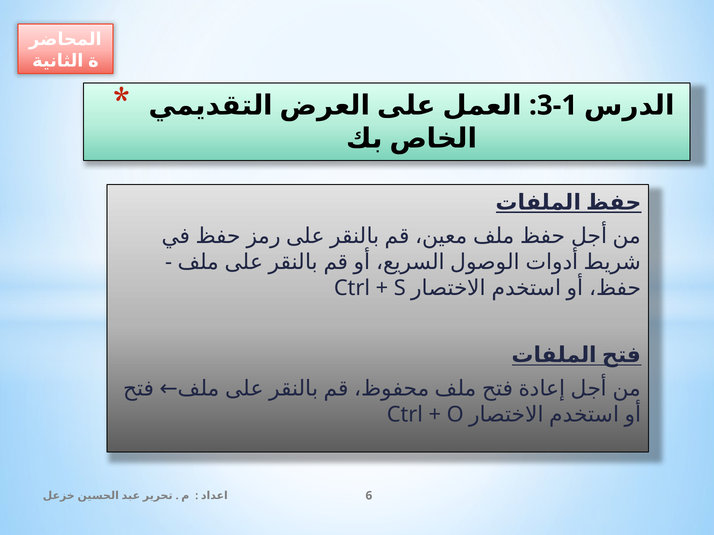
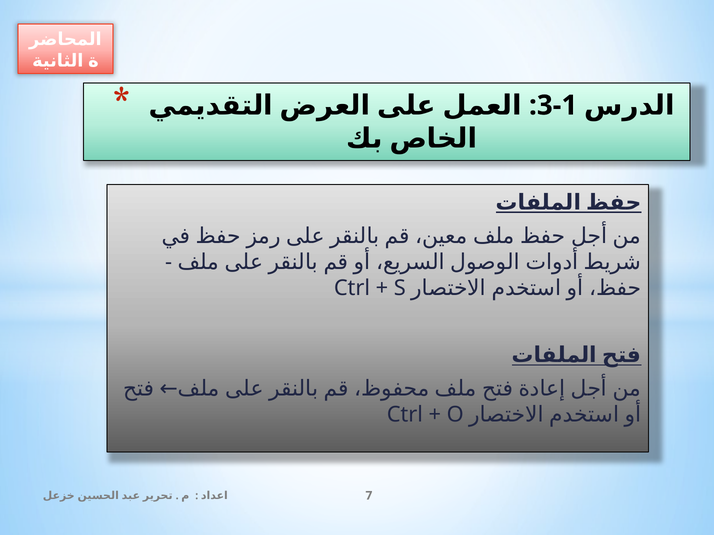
6: 6 -> 7
